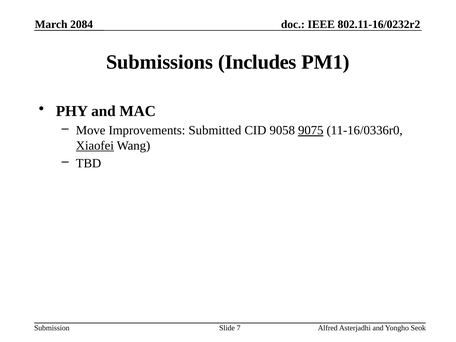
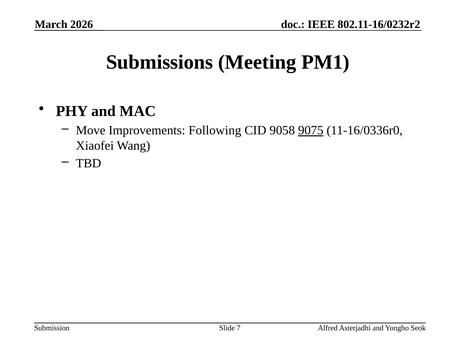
2084: 2084 -> 2026
Includes: Includes -> Meeting
Submitted: Submitted -> Following
Xiaofei underline: present -> none
